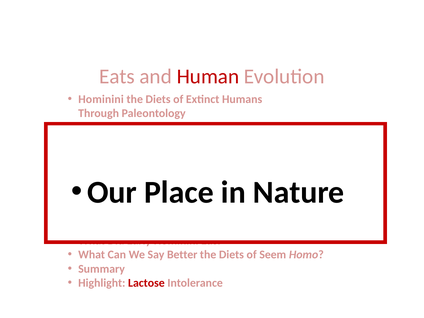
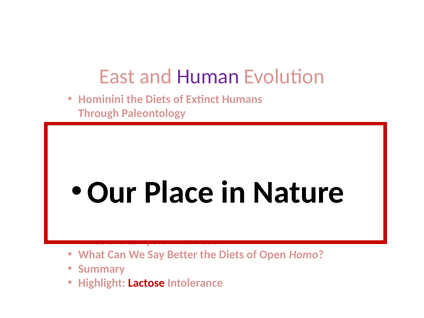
Eats: Eats -> East
Human colour: red -> purple
Seem: Seem -> Open
